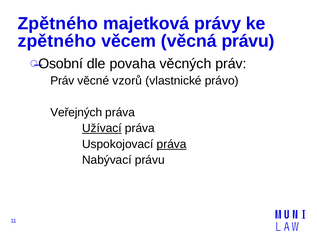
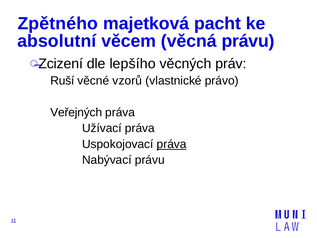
právy: právy -> pacht
zpětného at (57, 41): zpětného -> absolutní
Osobní: Osobní -> Zcizení
povaha: povaha -> lepšího
Práv at (62, 81): Práv -> Ruší
Užívací underline: present -> none
